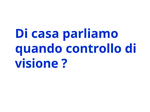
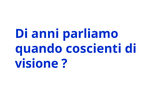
casa: casa -> anni
controllo: controllo -> coscienti
